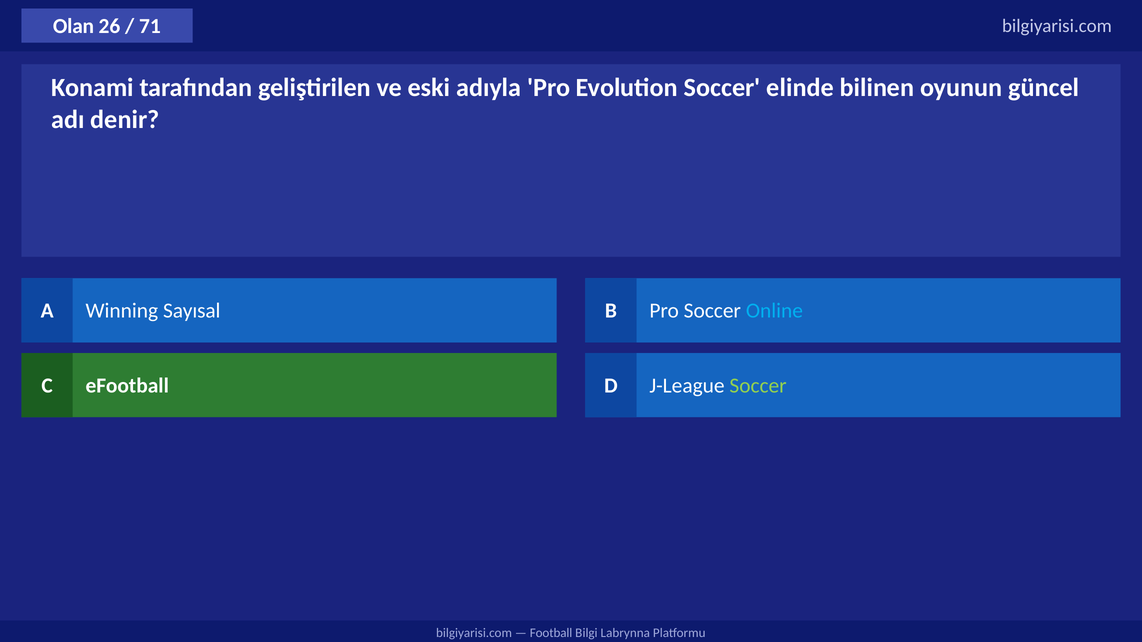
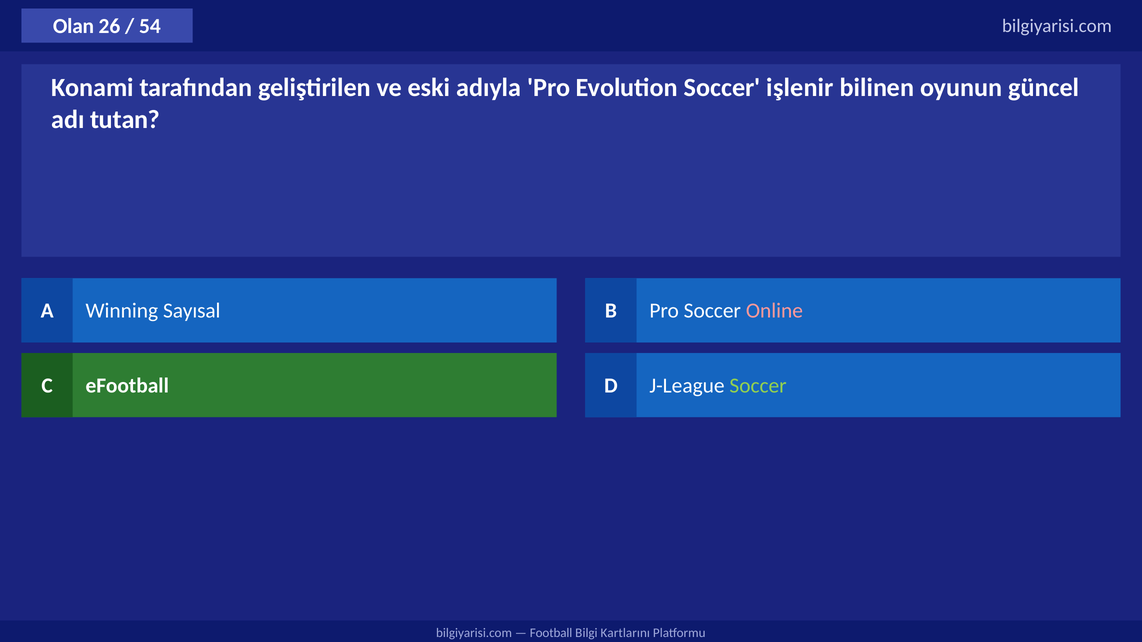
71: 71 -> 54
elinde: elinde -> işlenir
denir: denir -> tutan
Online colour: light blue -> pink
Labrynna: Labrynna -> Kartlarını
